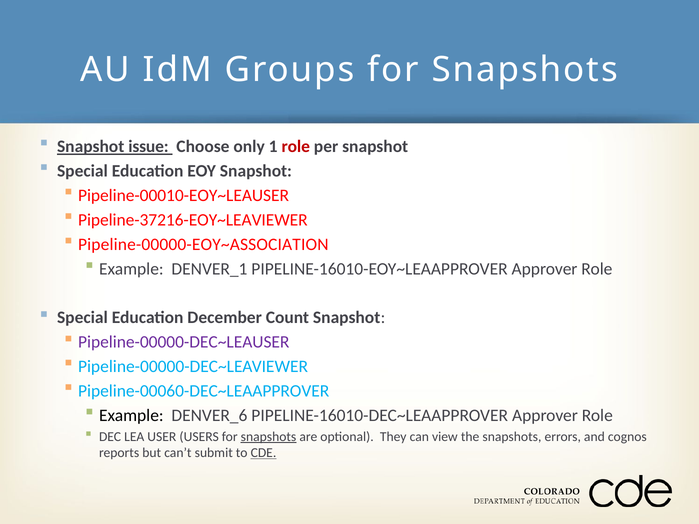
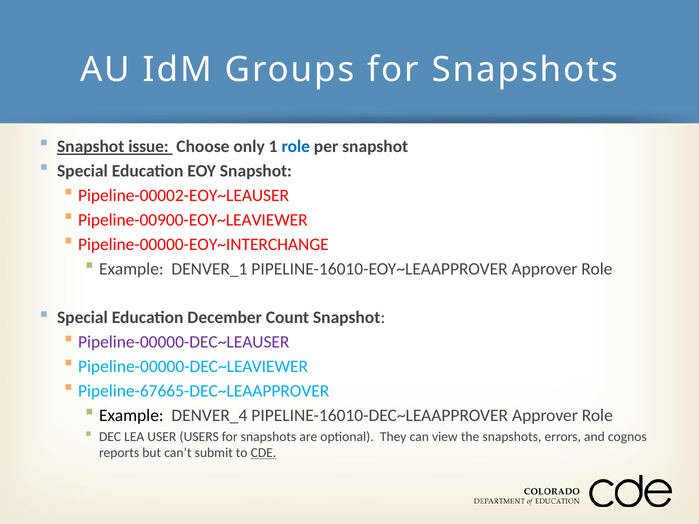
role at (296, 147) colour: red -> blue
Pipeline-00010-EOY~LEAUSER: Pipeline-00010-EOY~LEAUSER -> Pipeline-00002-EOY~LEAUSER
Pipeline-37216-EOY~LEAVIEWER: Pipeline-37216-EOY~LEAVIEWER -> Pipeline-00900-EOY~LEAVIEWER
Pipeline-00000-EOY~ASSOCIATION: Pipeline-00000-EOY~ASSOCIATION -> Pipeline-00000-EOY~INTERCHANGE
Pipeline-00060-DEC~LEAAPPROVER: Pipeline-00060-DEC~LEAAPPROVER -> Pipeline-67665-DEC~LEAAPPROVER
DENVER_6: DENVER_6 -> DENVER_4
snapshots at (268, 437) underline: present -> none
